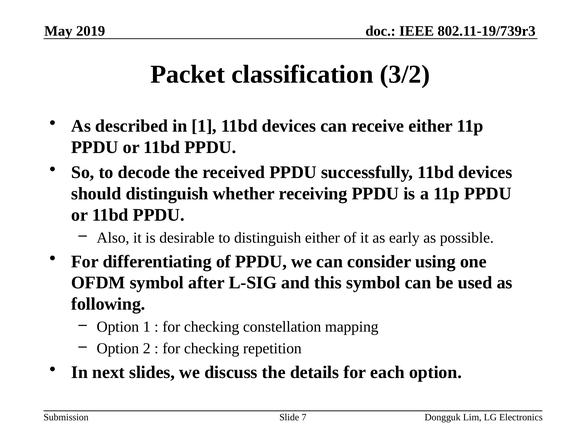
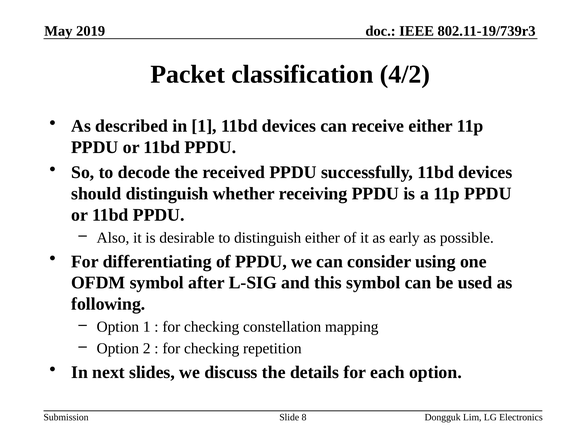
3/2: 3/2 -> 4/2
7: 7 -> 8
